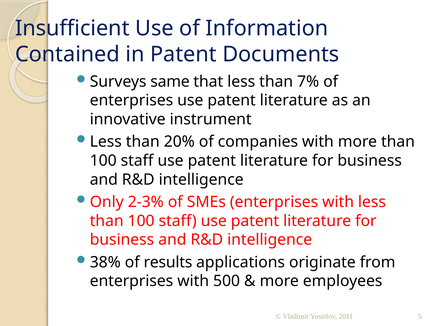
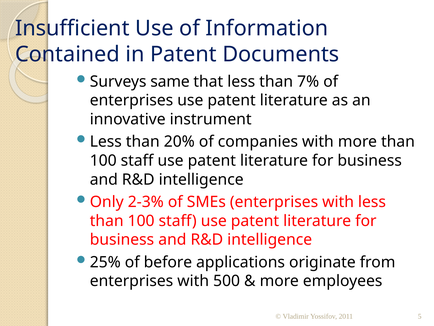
38%: 38% -> 25%
results: results -> before
